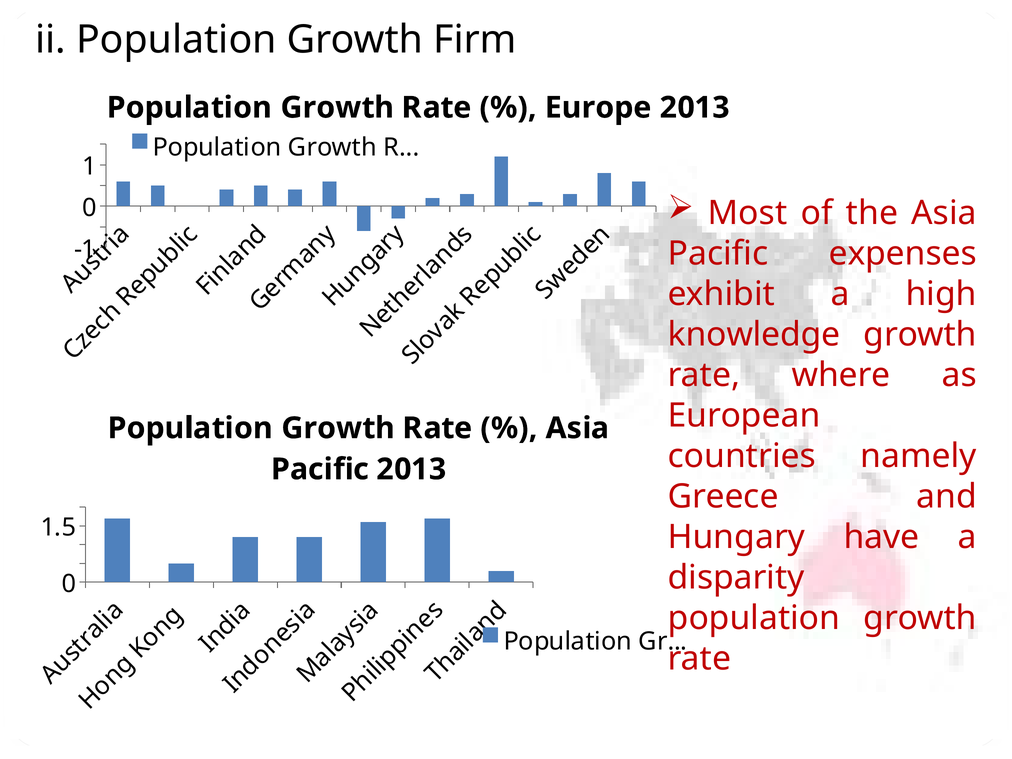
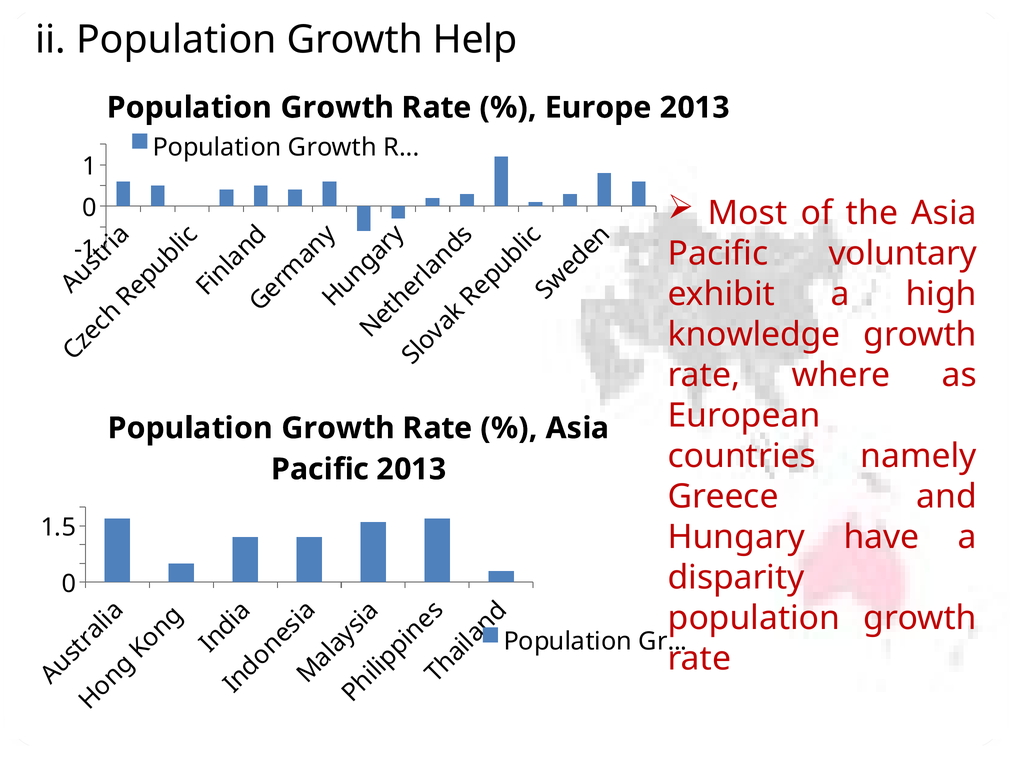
Firm: Firm -> Help
expenses: expenses -> voluntary
